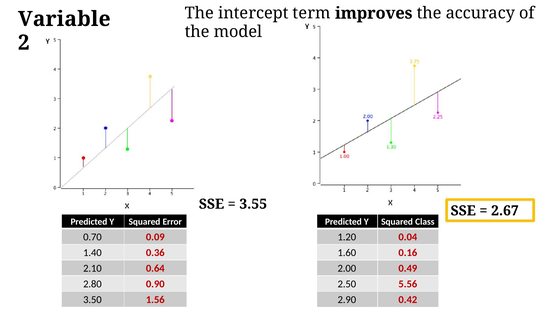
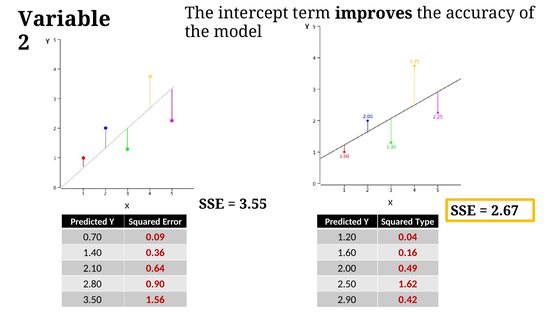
Class: Class -> Type
5.56: 5.56 -> 1.62
